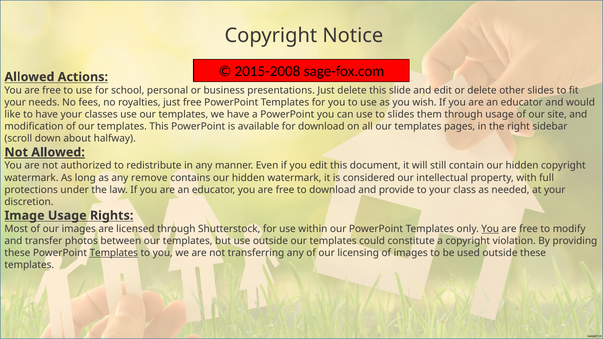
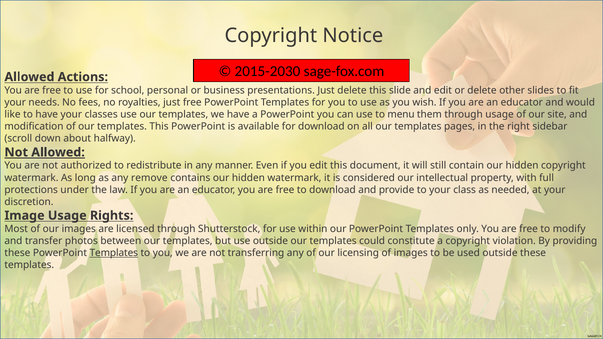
2015-2008: 2015-2008 -> 2015-2030
to slides: slides -> menu
You at (490, 229) underline: present -> none
